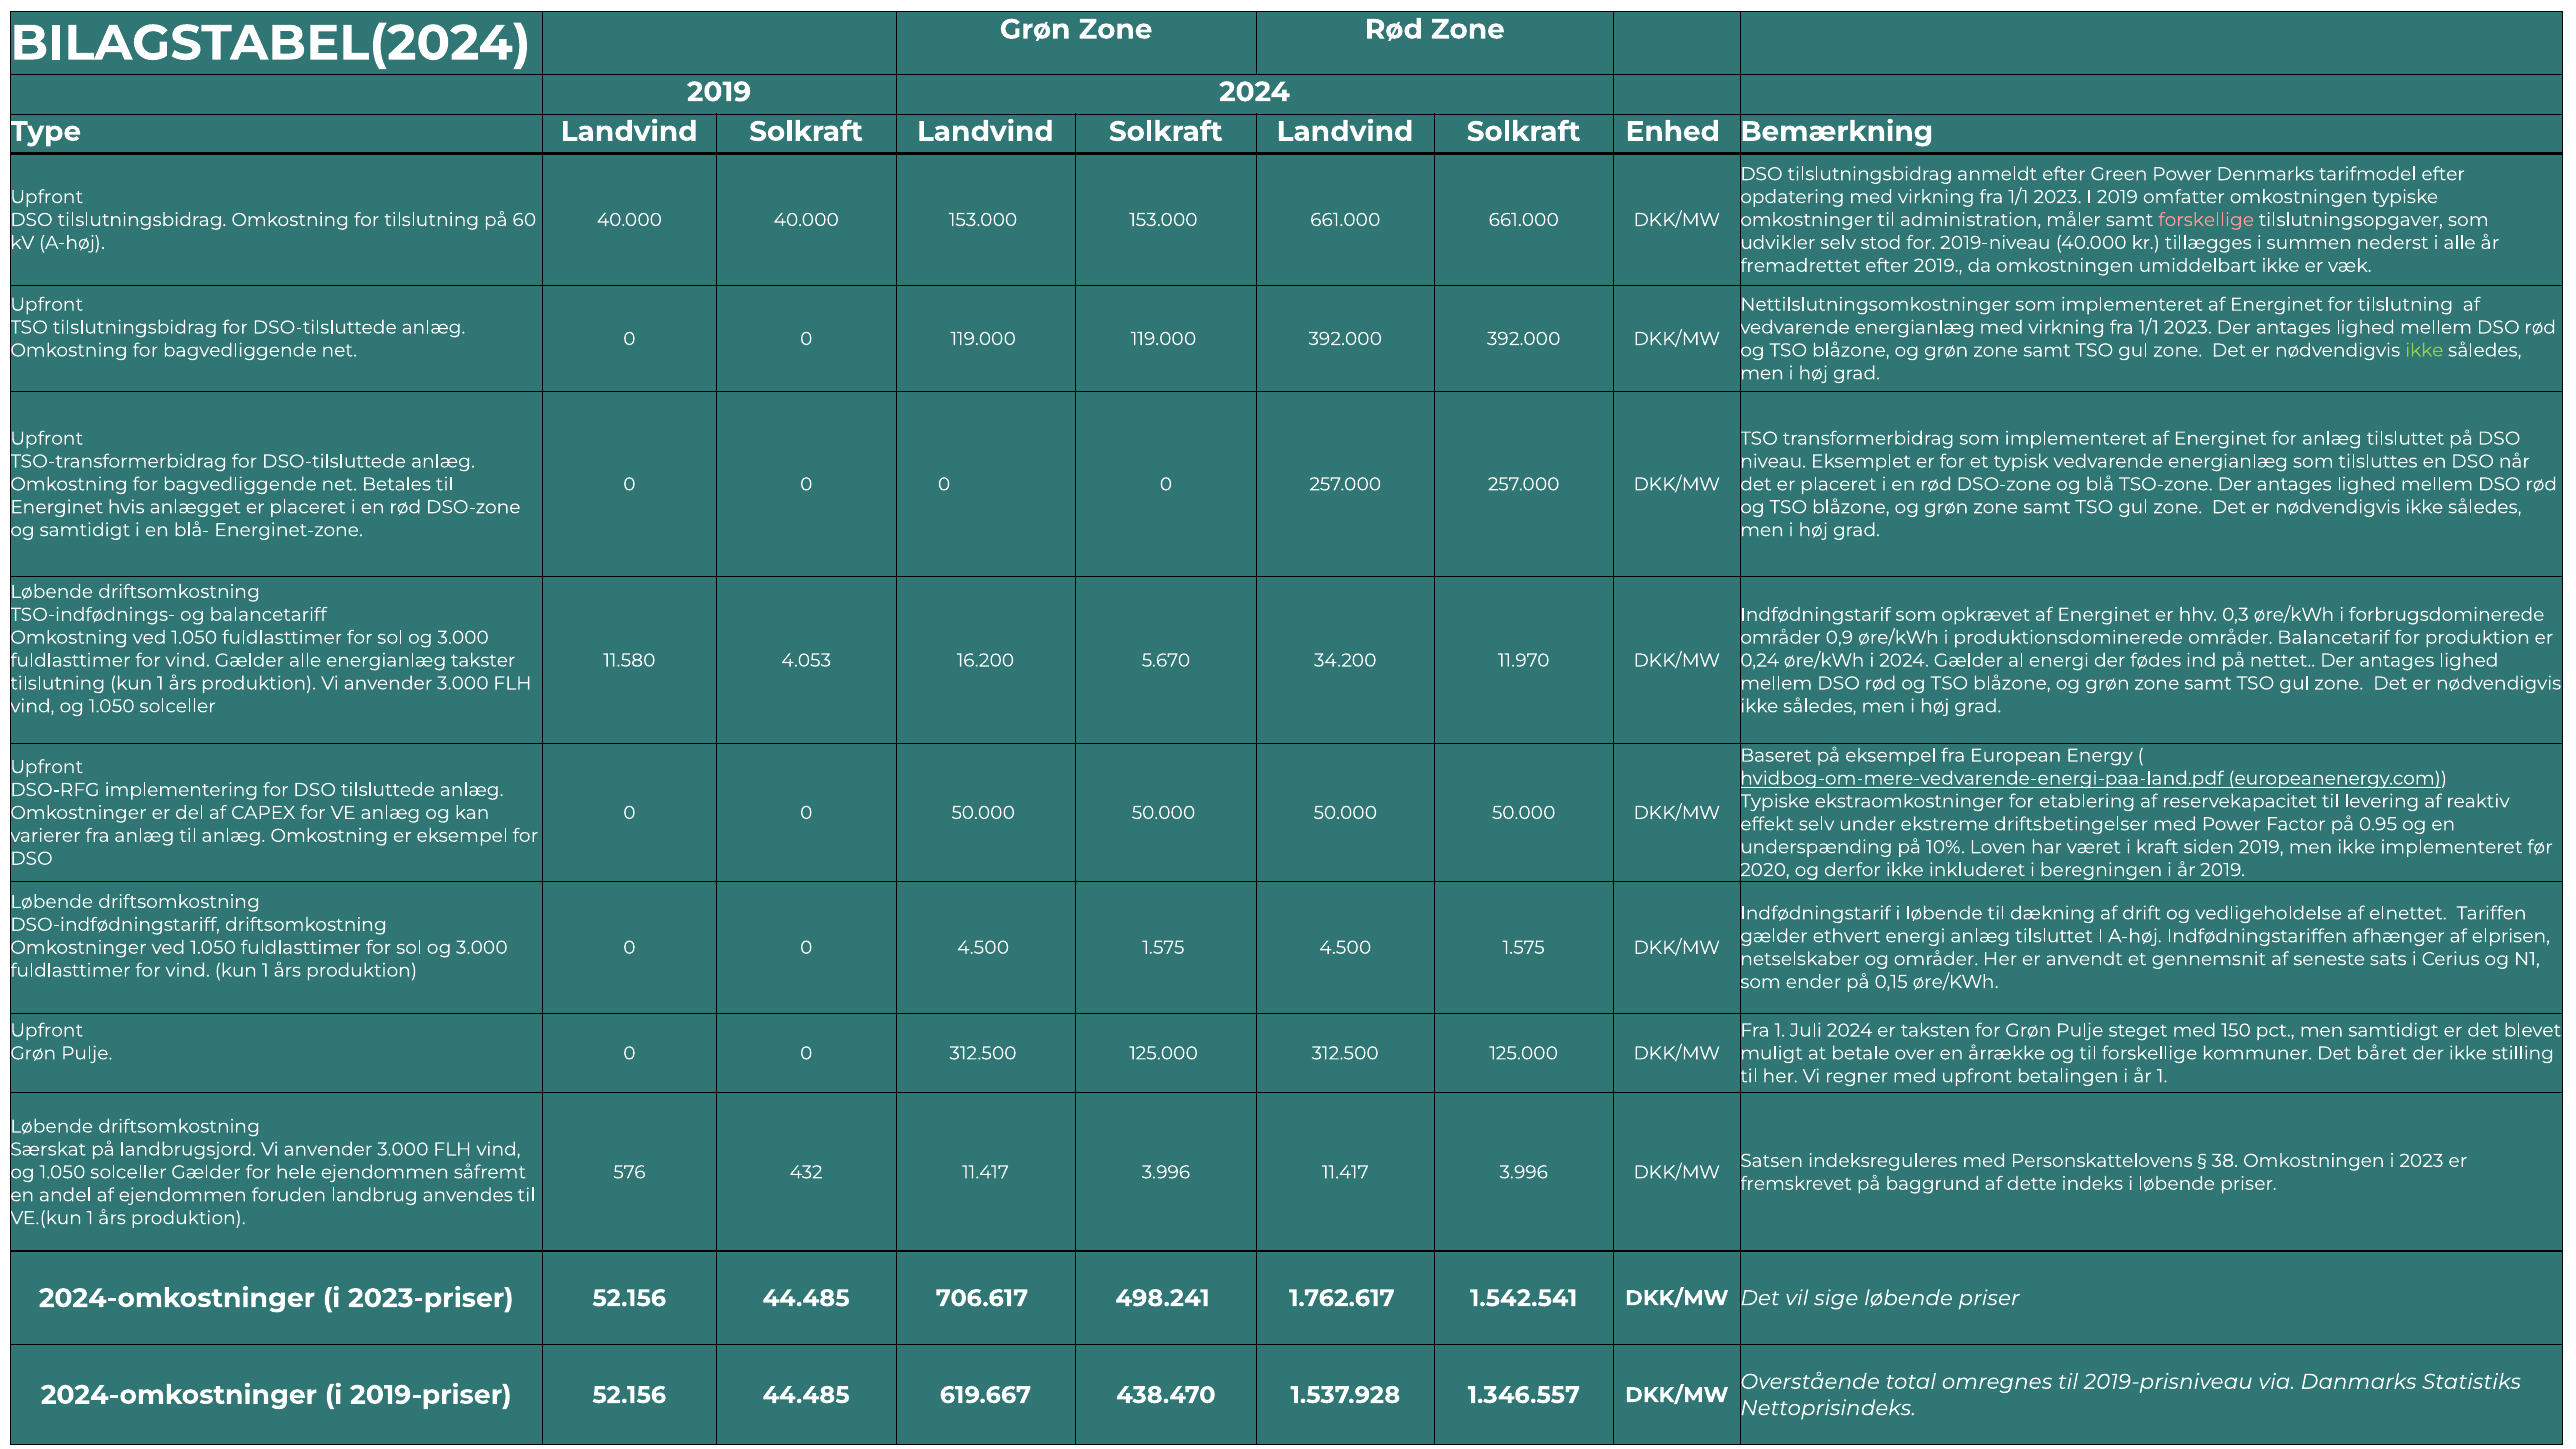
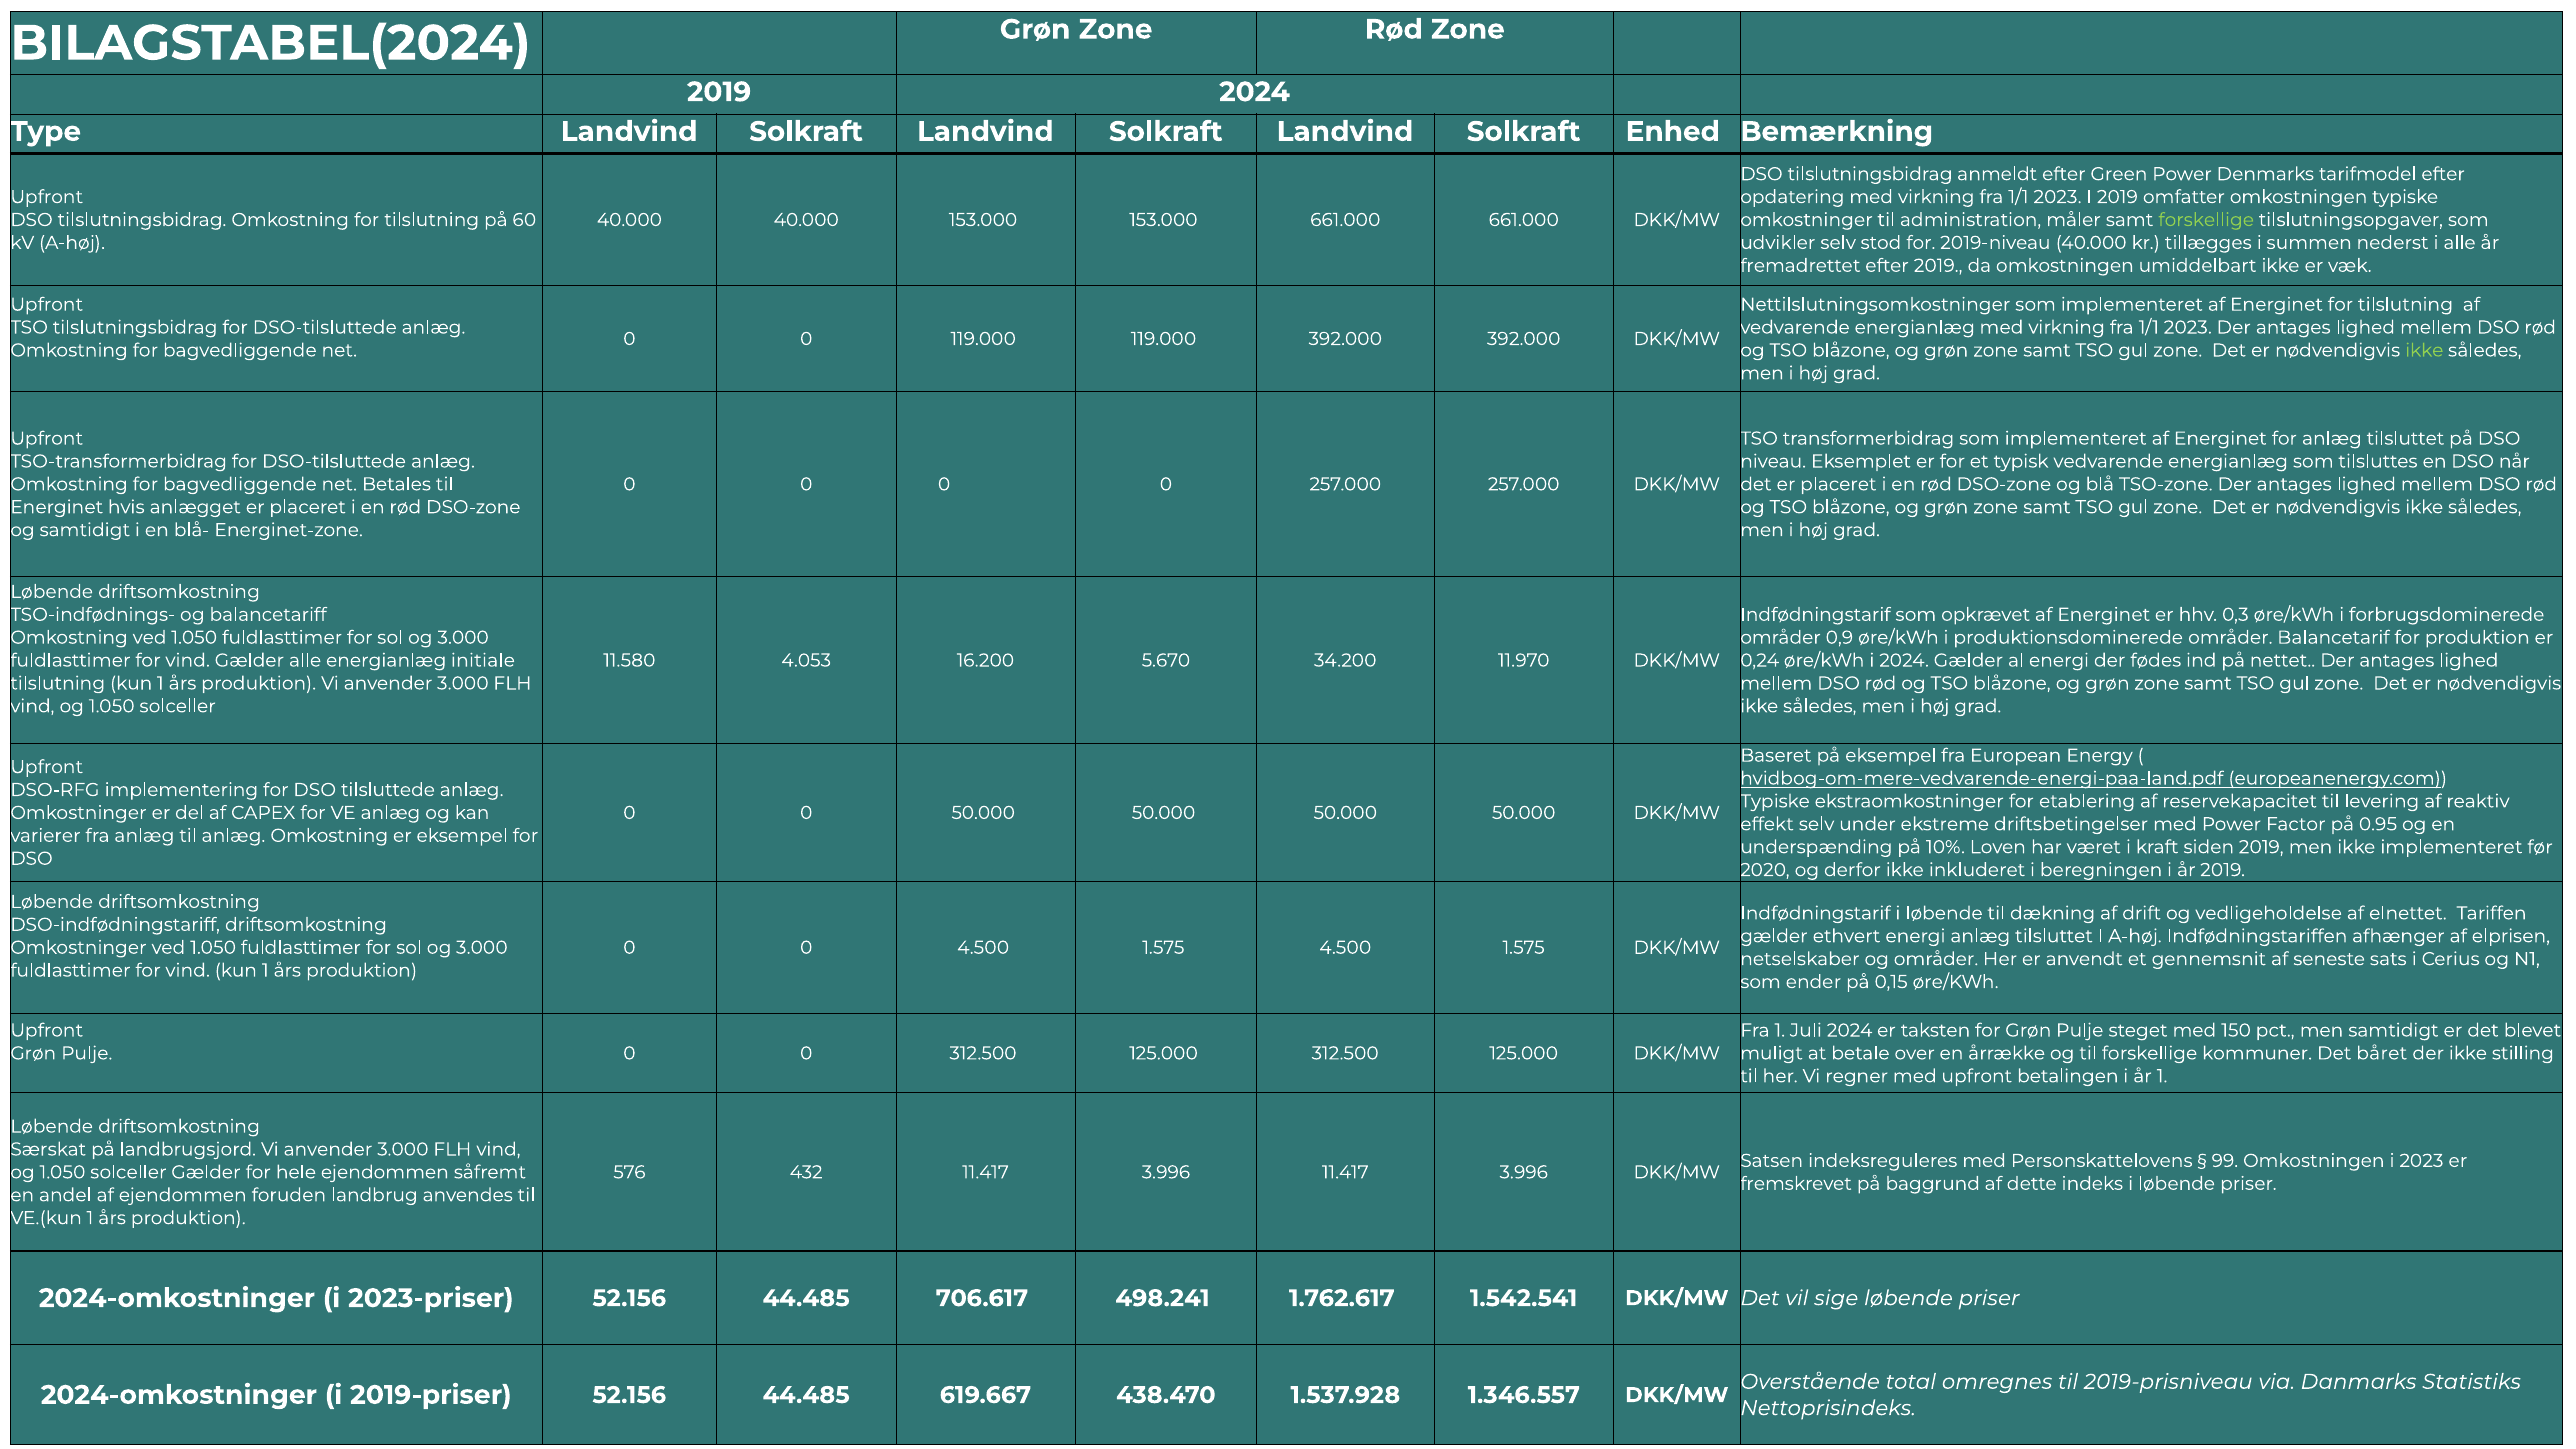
forskellige at (2206, 220) colour: pink -> light green
takster: takster -> initiale
38: 38 -> 99
